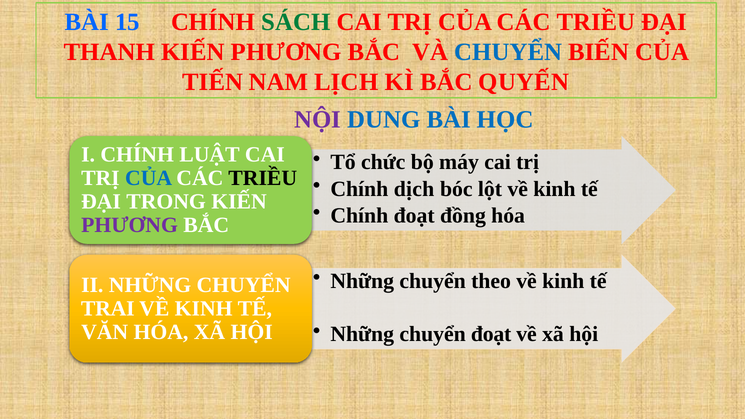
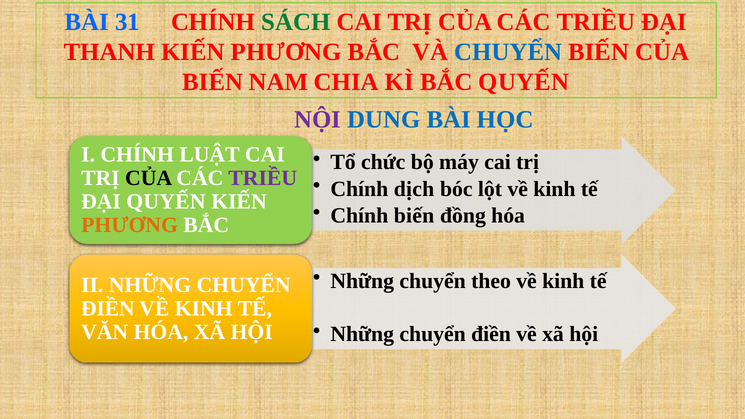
15: 15 -> 31
TIẾN at (213, 82): TIẾN -> BIẾN
LỊCH: LỊCH -> CHIA
CỦA at (149, 178) colour: blue -> black
TRIỀU at (263, 178) colour: black -> purple
ĐẠI TRONG: TRONG -> QUYẾN
Chính đoạt: đoạt -> biến
PHƯƠNG at (130, 225) colour: purple -> orange
TRAI at (108, 309): TRAI -> ĐIỀN
đoạt at (491, 334): đoạt -> điền
